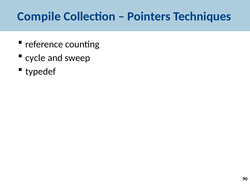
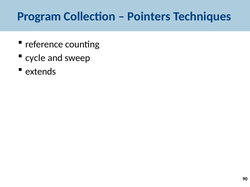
Compile: Compile -> Program
typedef: typedef -> extends
